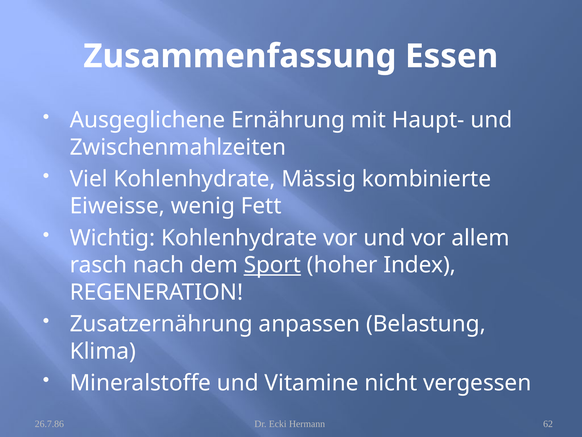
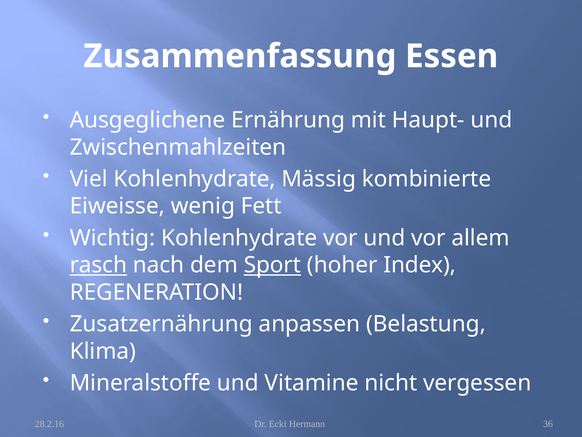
rasch underline: none -> present
26.7.86: 26.7.86 -> 28.2.16
62: 62 -> 36
